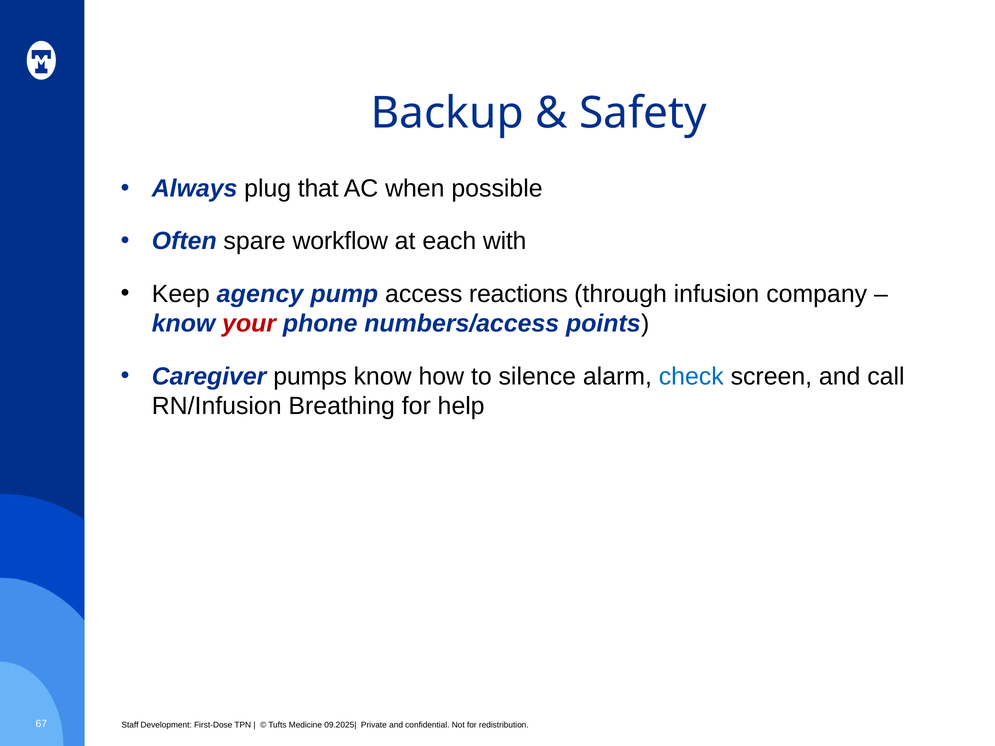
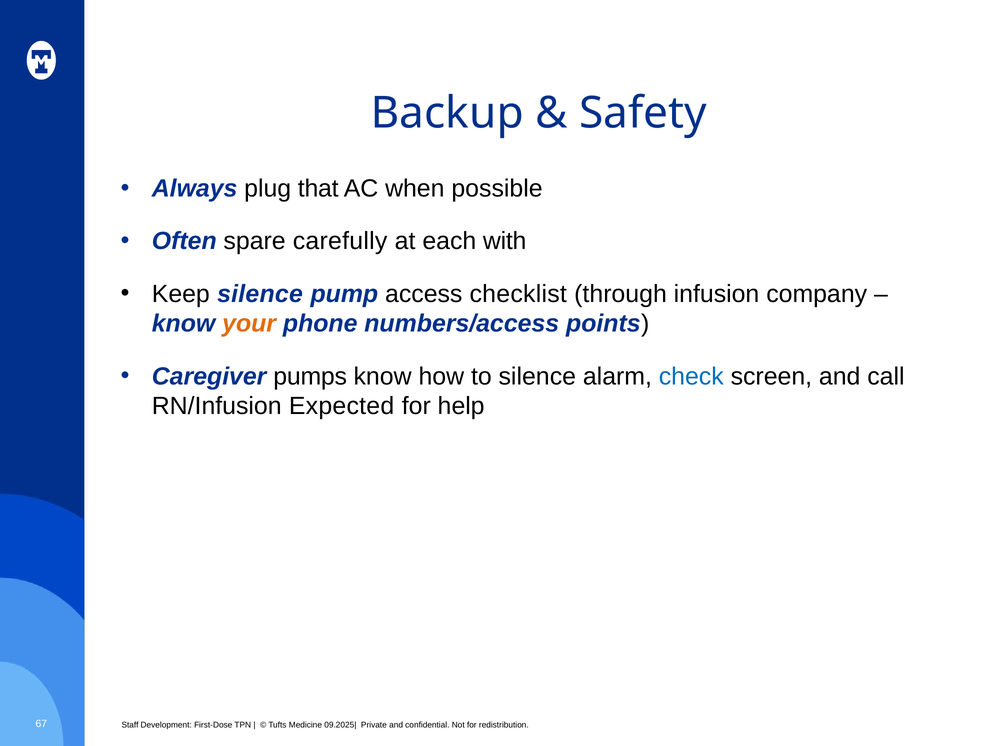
workflow: workflow -> carefully
Keep agency: agency -> silence
reactions: reactions -> checklist
your colour: red -> orange
Breathing: Breathing -> Expected
